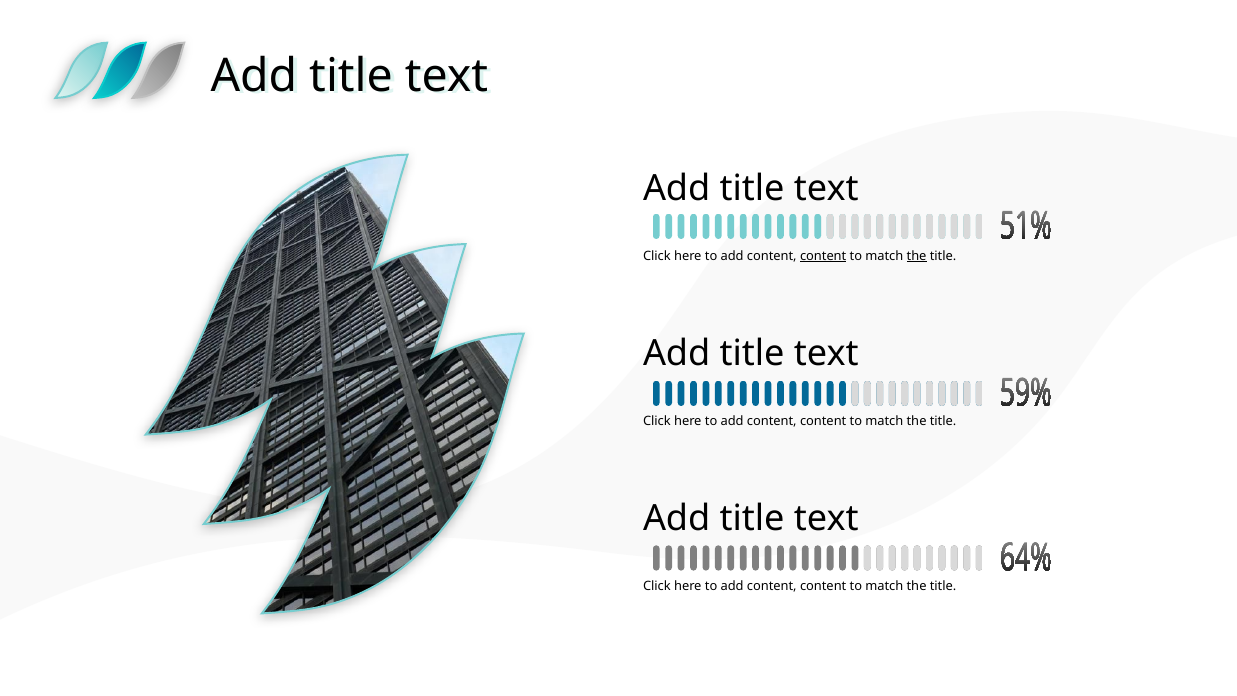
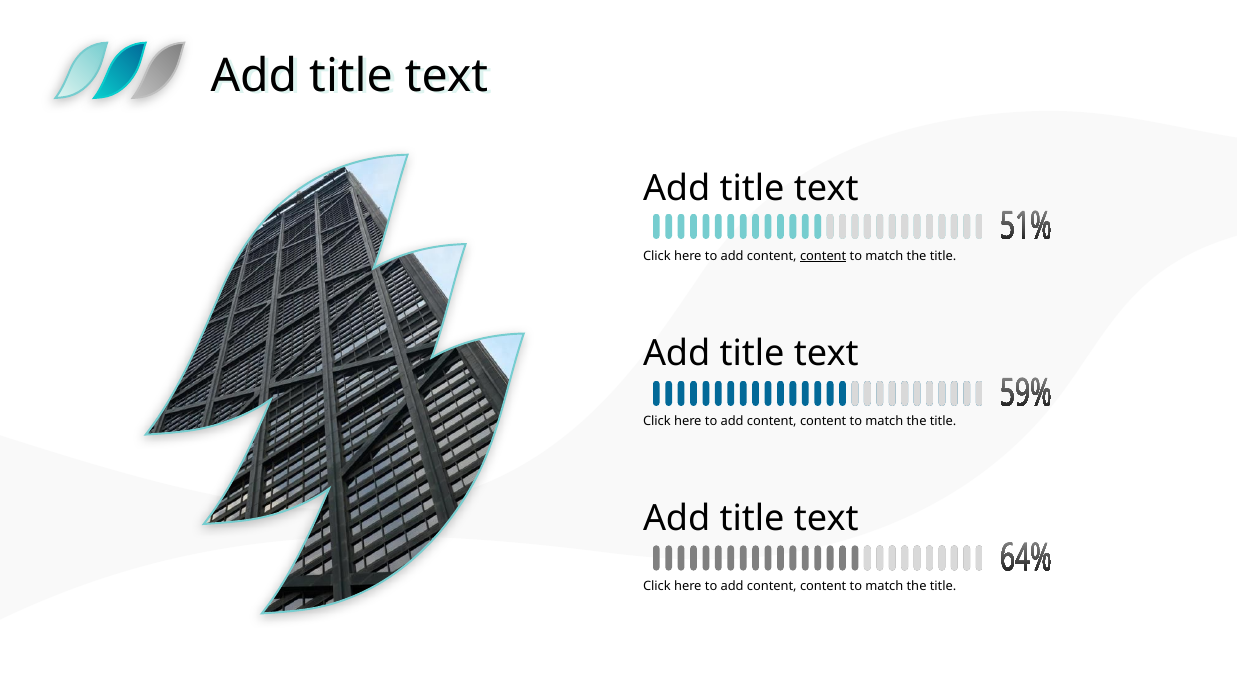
the at (917, 256) underline: present -> none
